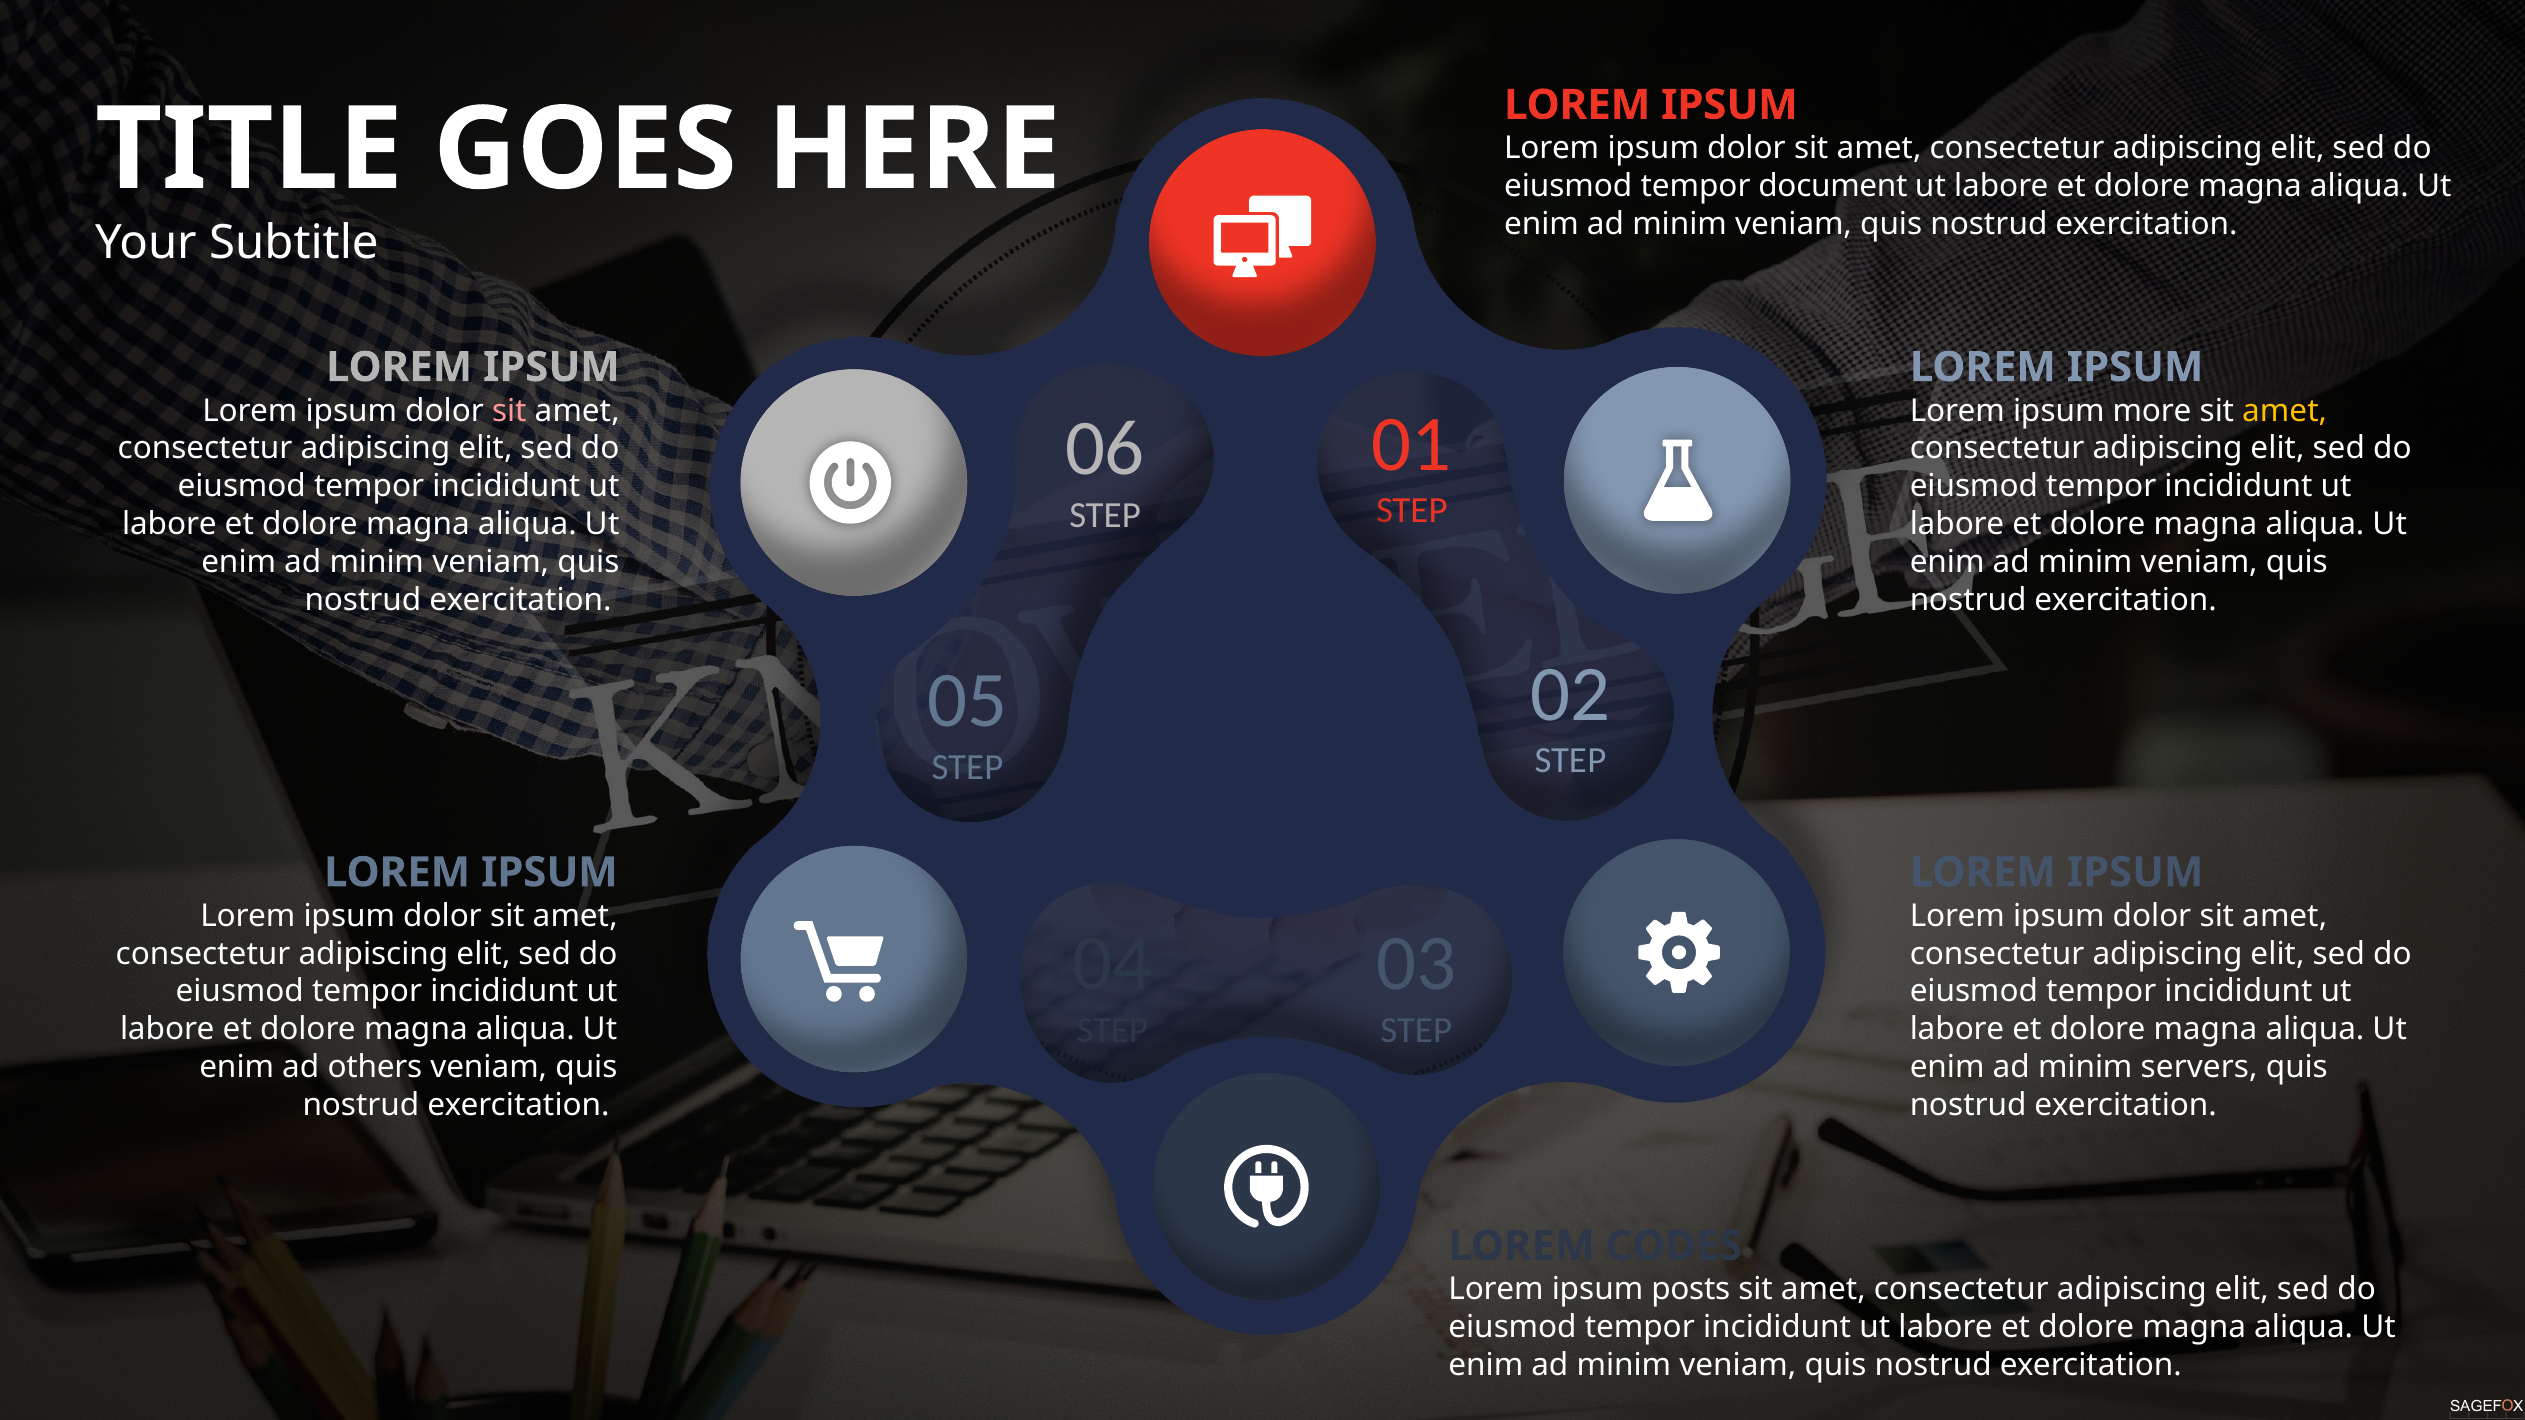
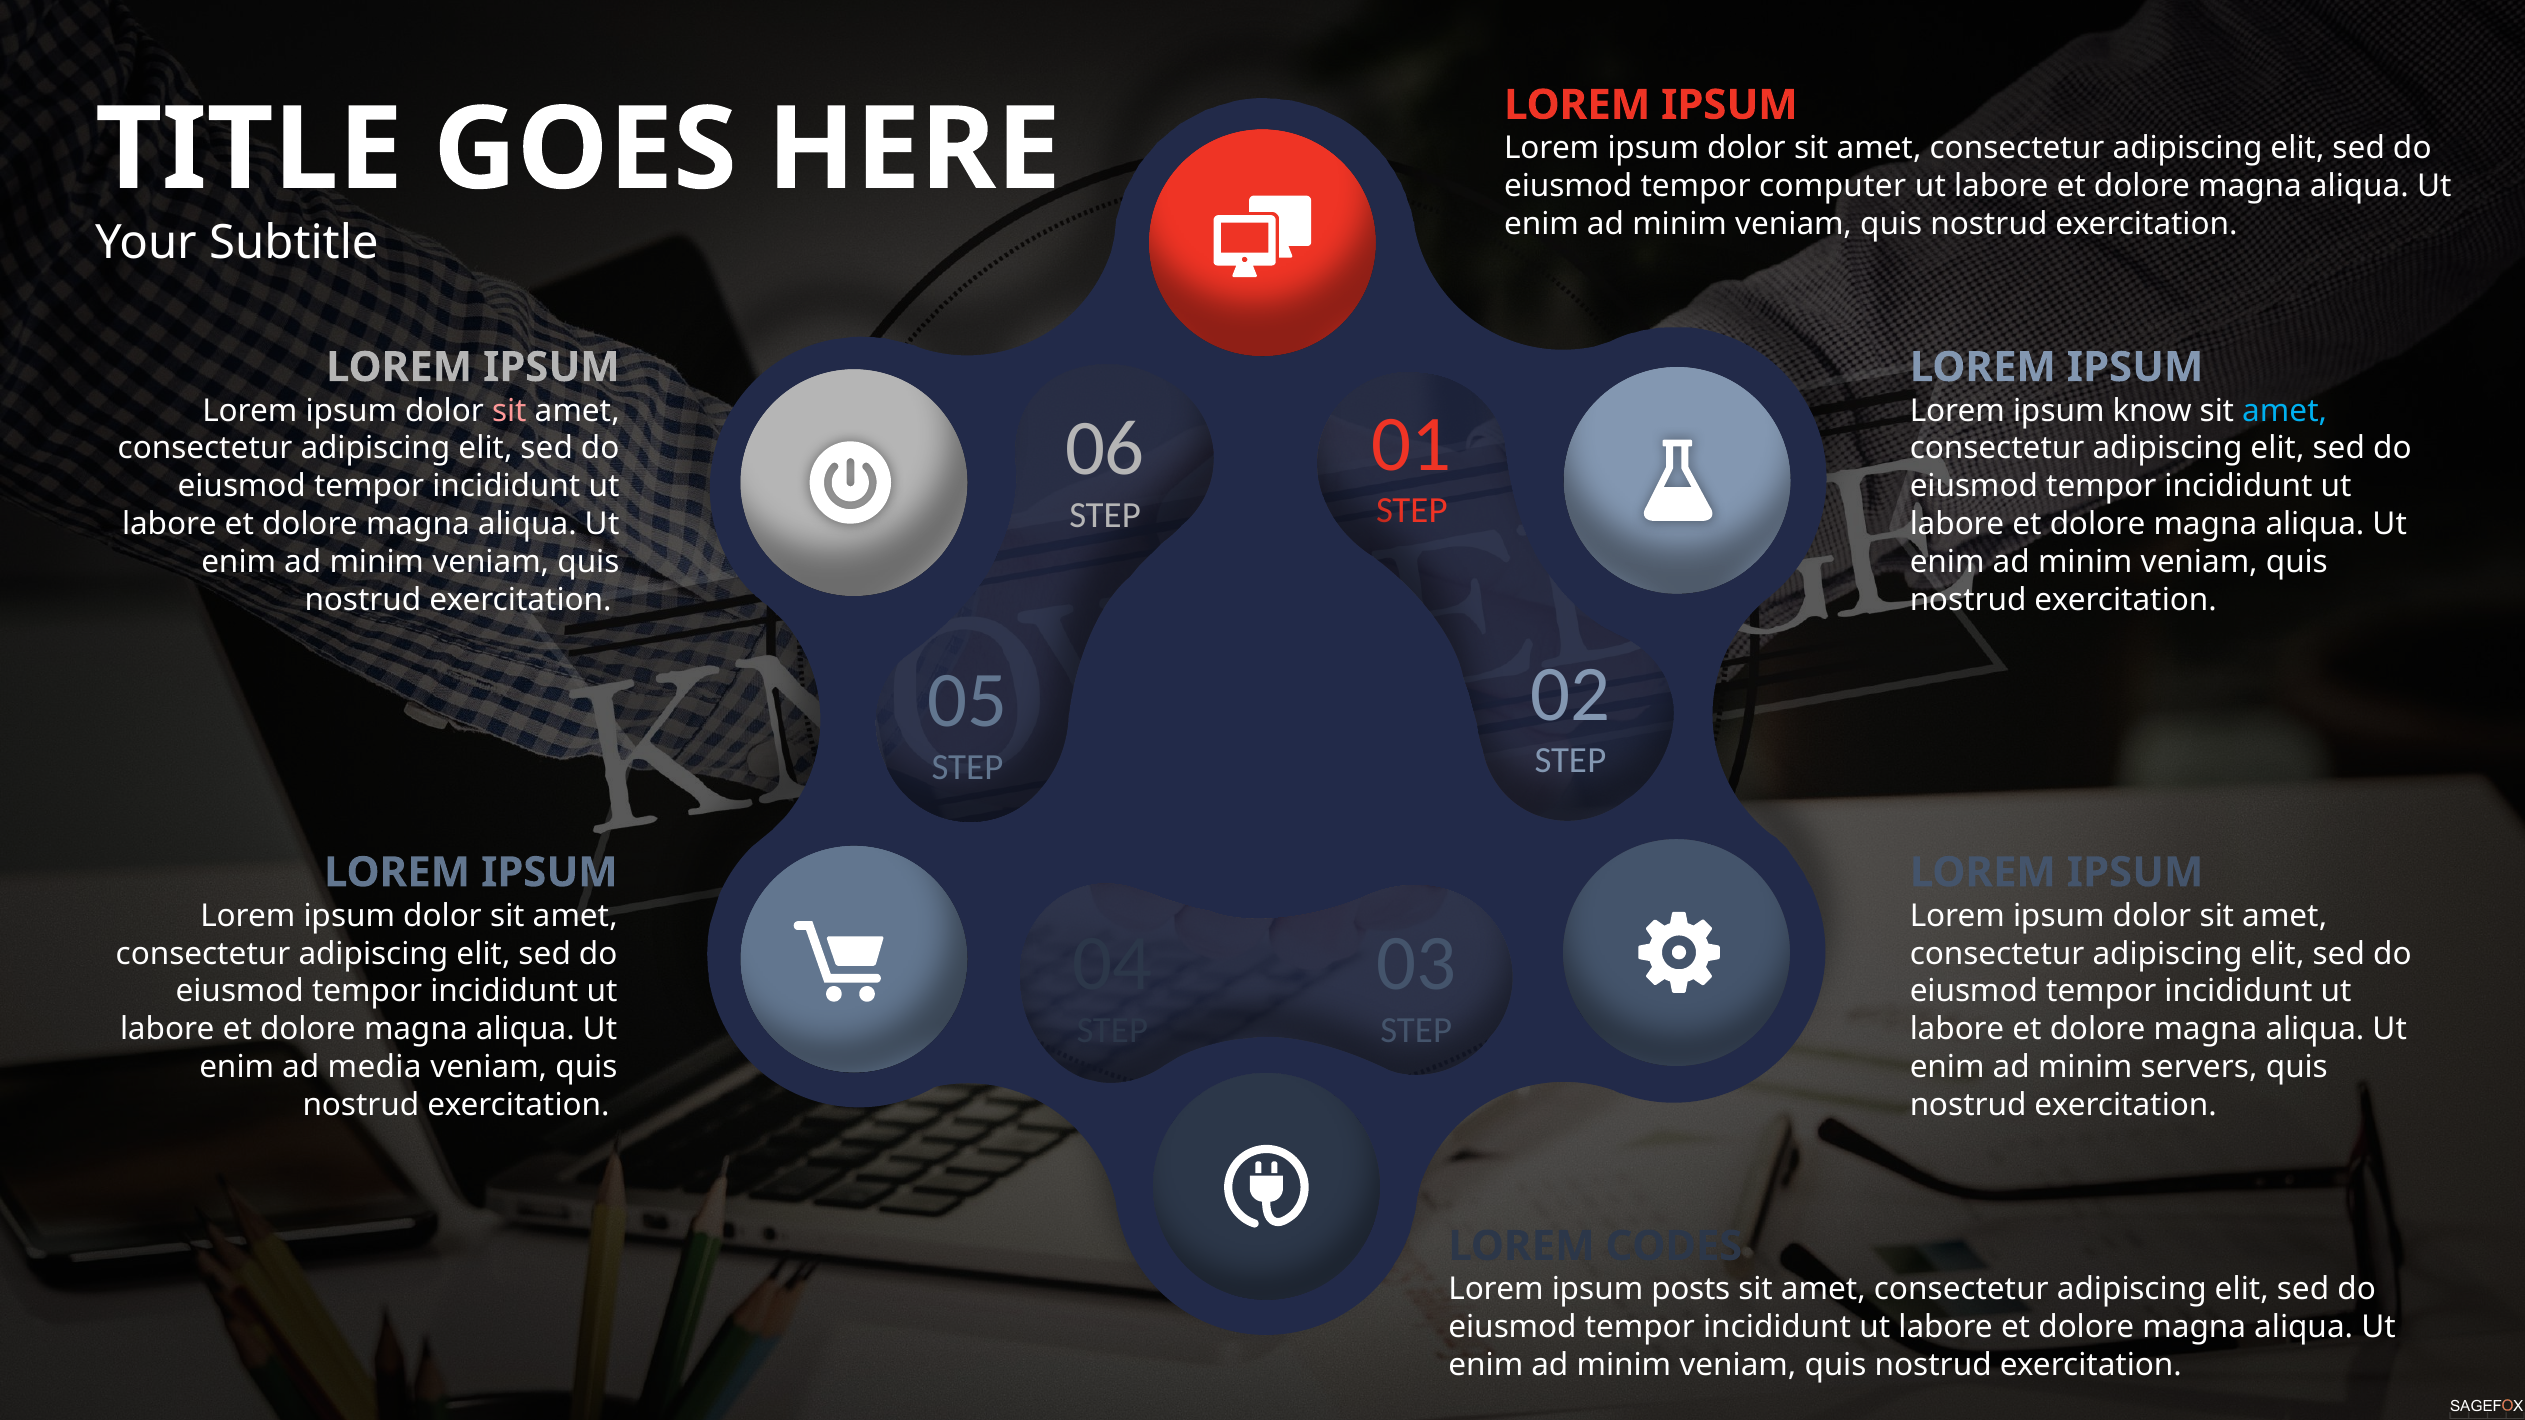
document: document -> computer
more: more -> know
amet at (2285, 411) colour: yellow -> light blue
others: others -> media
